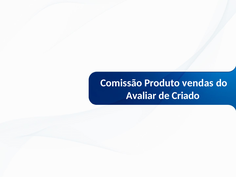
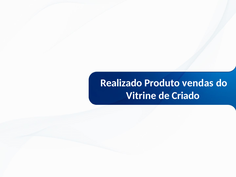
Comissão: Comissão -> Realizado
Avaliar: Avaliar -> Vitrine
